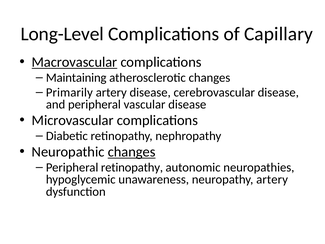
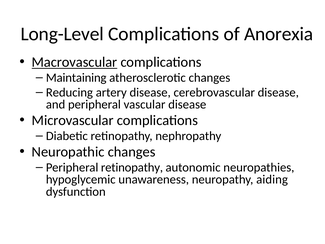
Capillary: Capillary -> Anorexia
Primarily: Primarily -> Reducing
changes at (132, 152) underline: present -> none
neuropathy artery: artery -> aiding
